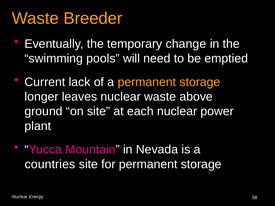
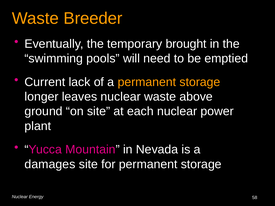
change: change -> brought
countries: countries -> damages
